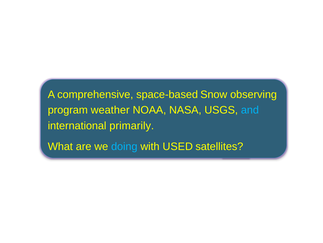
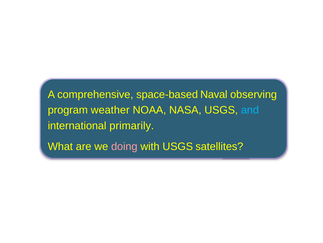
Snow: Snow -> Naval
doing colour: light blue -> pink
with USED: USED -> USGS
